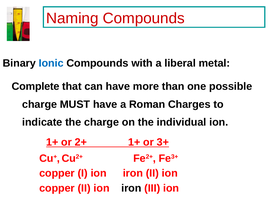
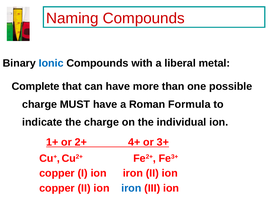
Charges: Charges -> Formula
2+ 1+: 1+ -> 4+
iron at (131, 189) colour: black -> blue
